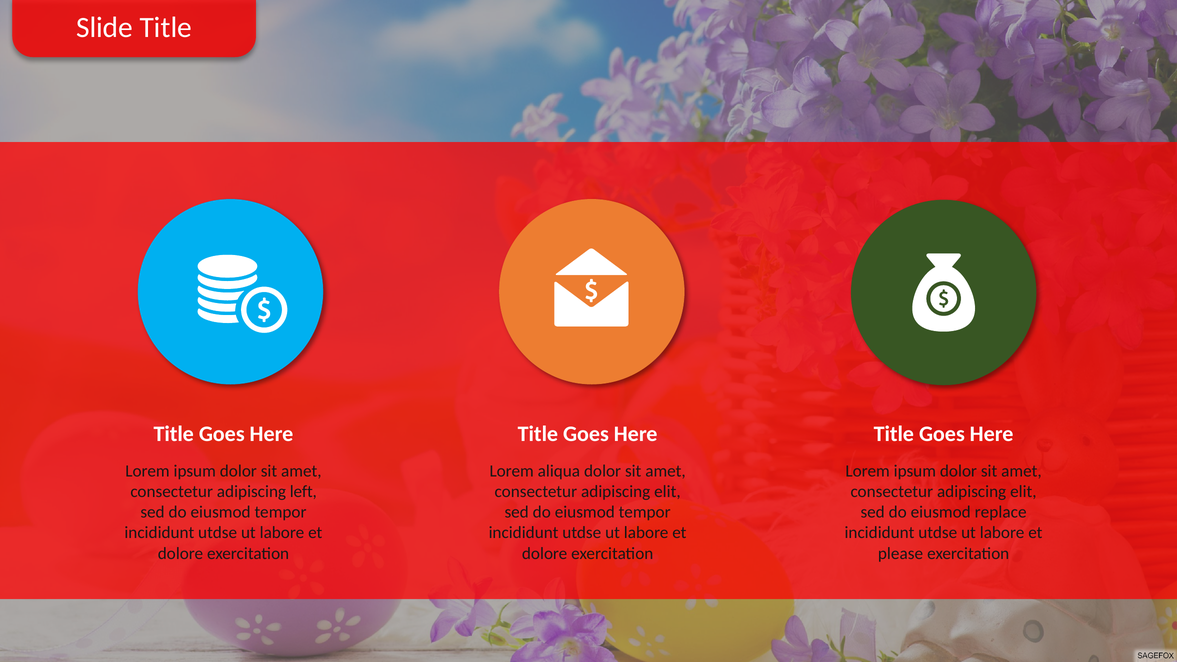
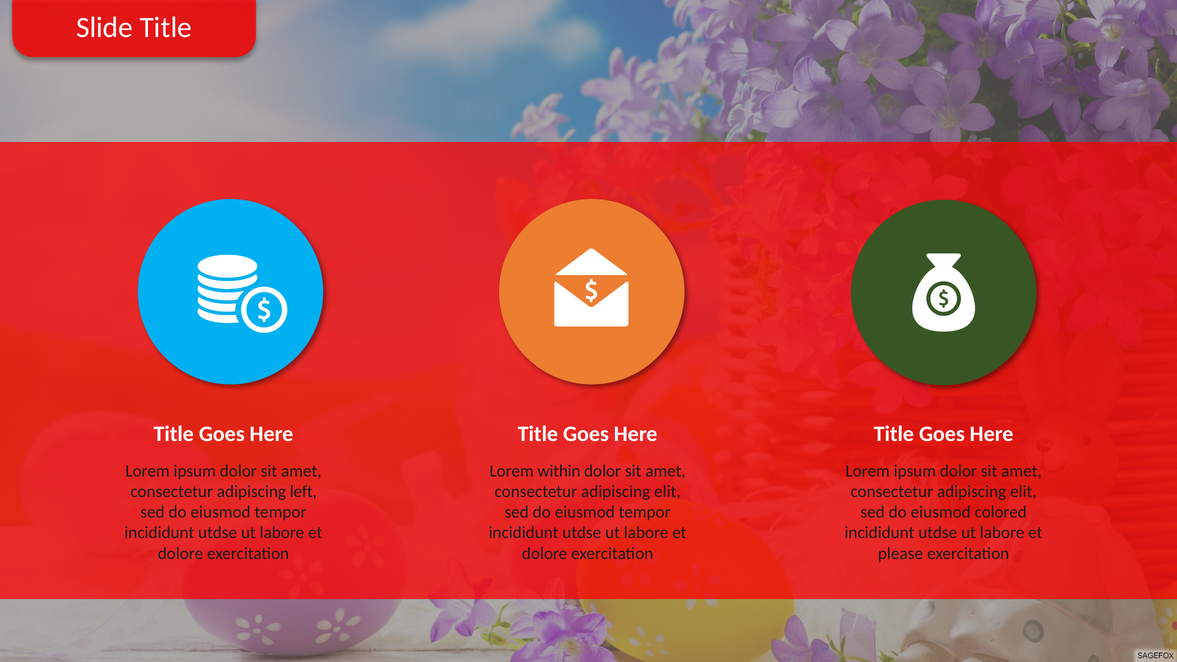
aliqua: aliqua -> within
replace: replace -> colored
